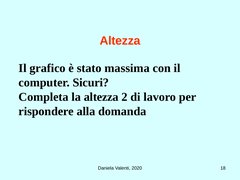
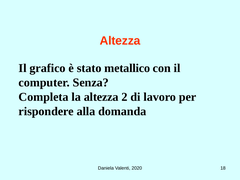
massima: massima -> metallico
Sicuri: Sicuri -> Senza
